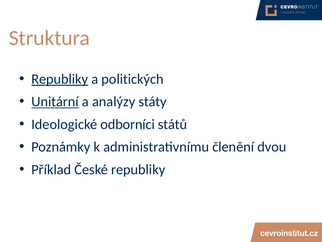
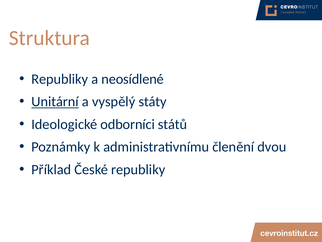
Republiky at (60, 79) underline: present -> none
politických: politických -> neosídlené
analýzy: analýzy -> vyspělý
